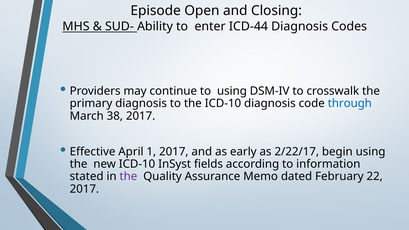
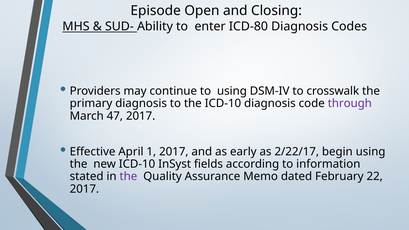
ICD-44: ICD-44 -> ICD-80
through colour: blue -> purple
38: 38 -> 47
